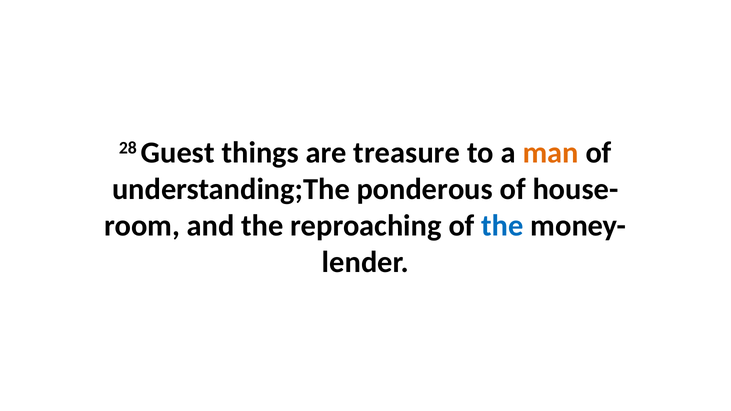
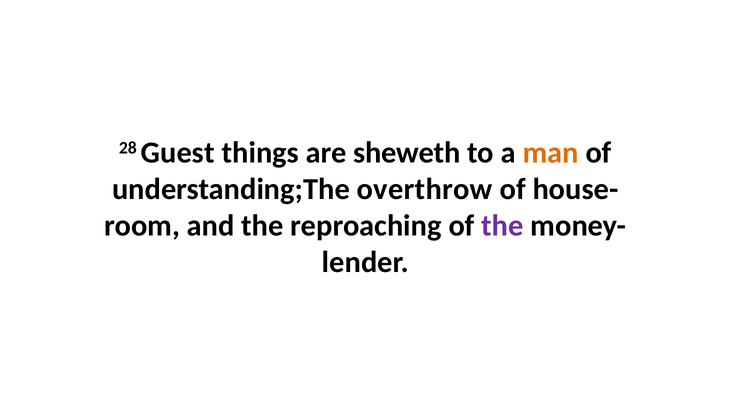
treasure: treasure -> sheweth
ponderous: ponderous -> overthrow
the at (503, 226) colour: blue -> purple
